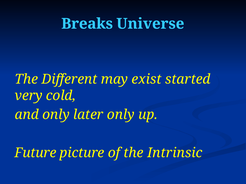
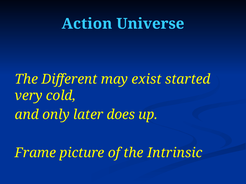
Breaks: Breaks -> Action
later only: only -> does
Future: Future -> Frame
